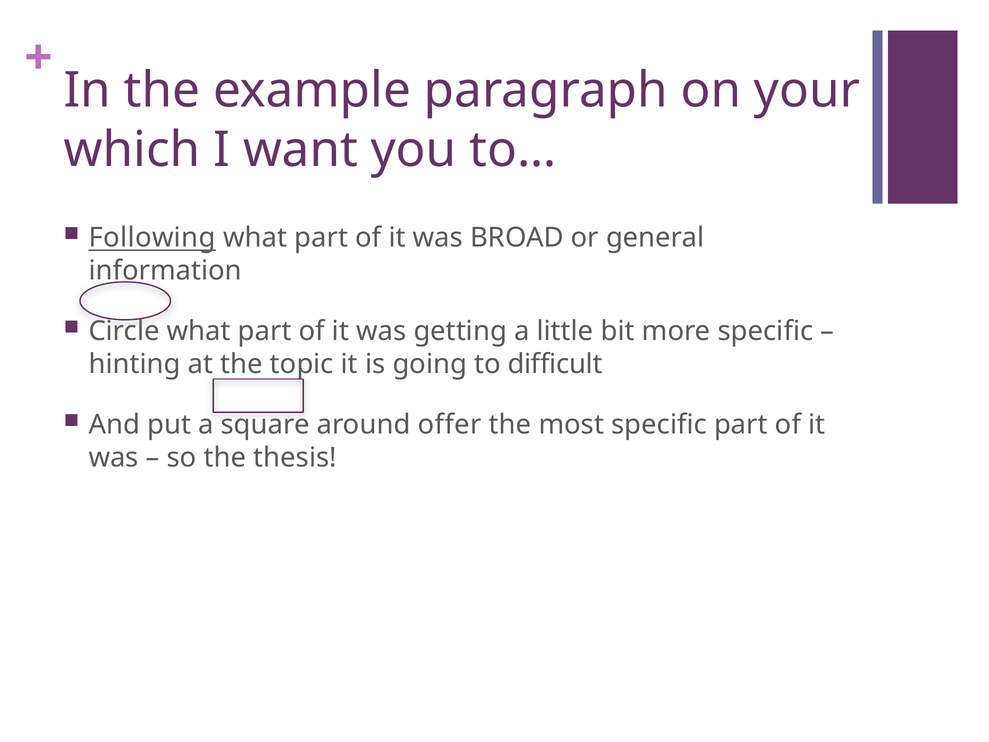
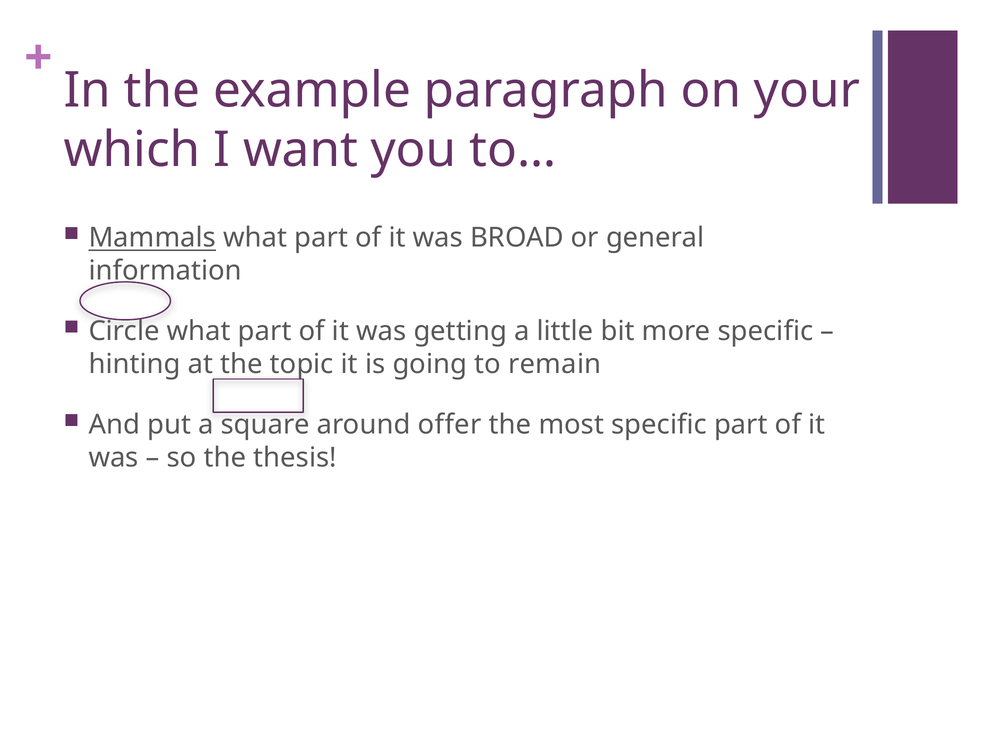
Following: Following -> Mammals
difficult: difficult -> remain
